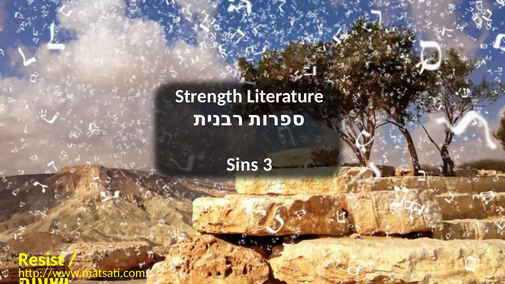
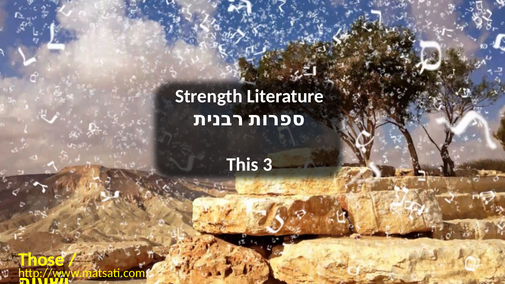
Sins: Sins -> This
Resist: Resist -> Those
